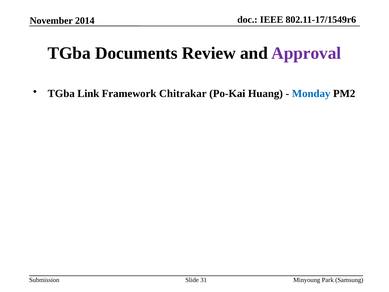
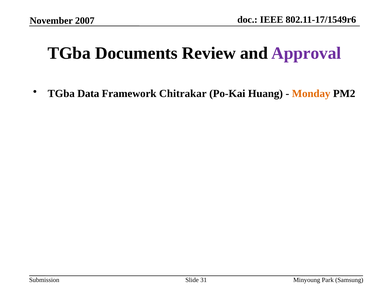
2014: 2014 -> 2007
Link: Link -> Data
Monday colour: blue -> orange
